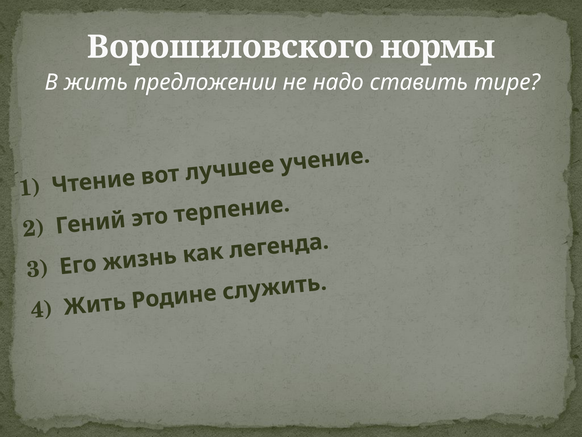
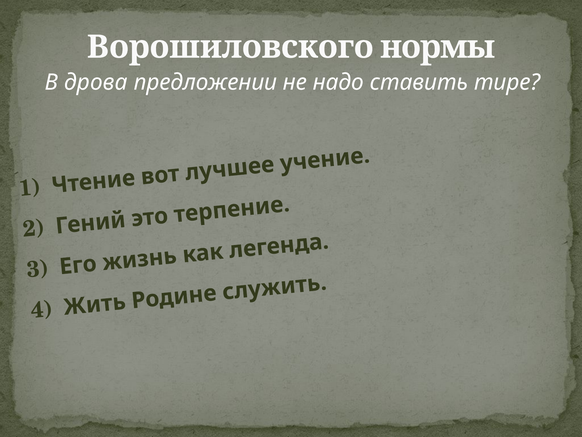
В жить: жить -> дрова
